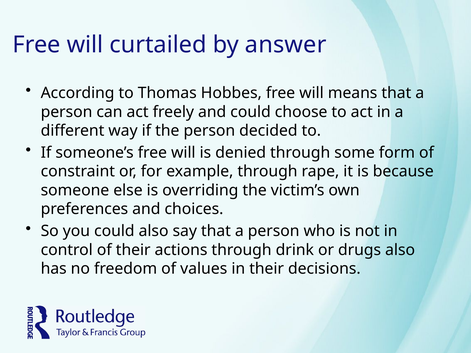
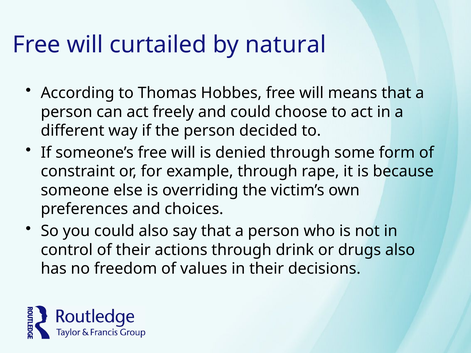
answer: answer -> natural
